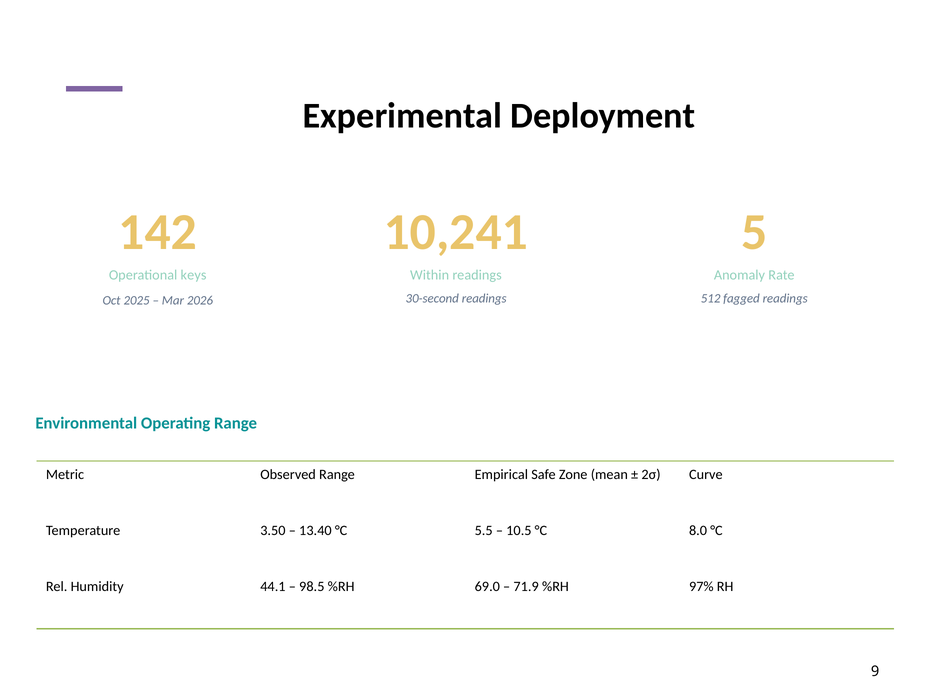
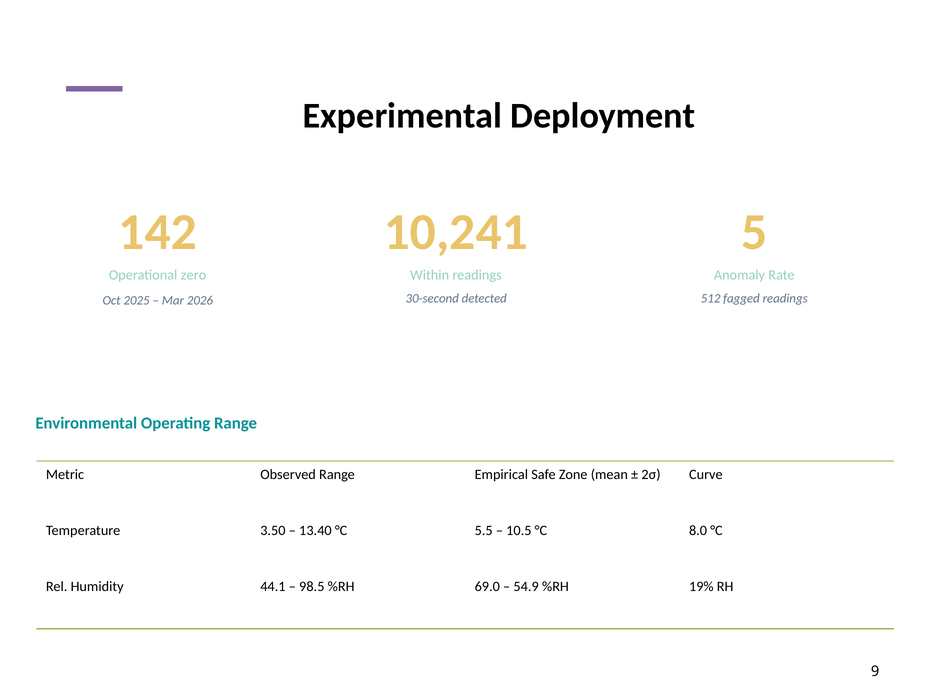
keys: keys -> zero
30-second readings: readings -> detected
71.9: 71.9 -> 54.9
97%: 97% -> 19%
